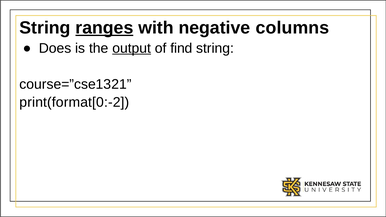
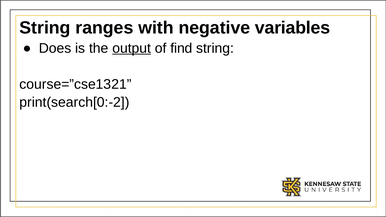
ranges underline: present -> none
columns: columns -> variables
print(format[0:-2: print(format[0:-2 -> print(search[0:-2
